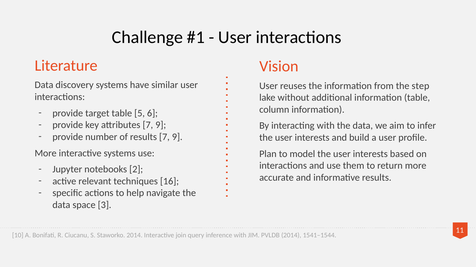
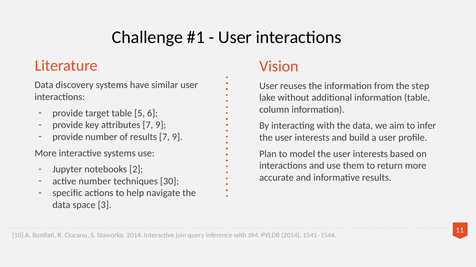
active relevant: relevant -> number
16: 16 -> 30
